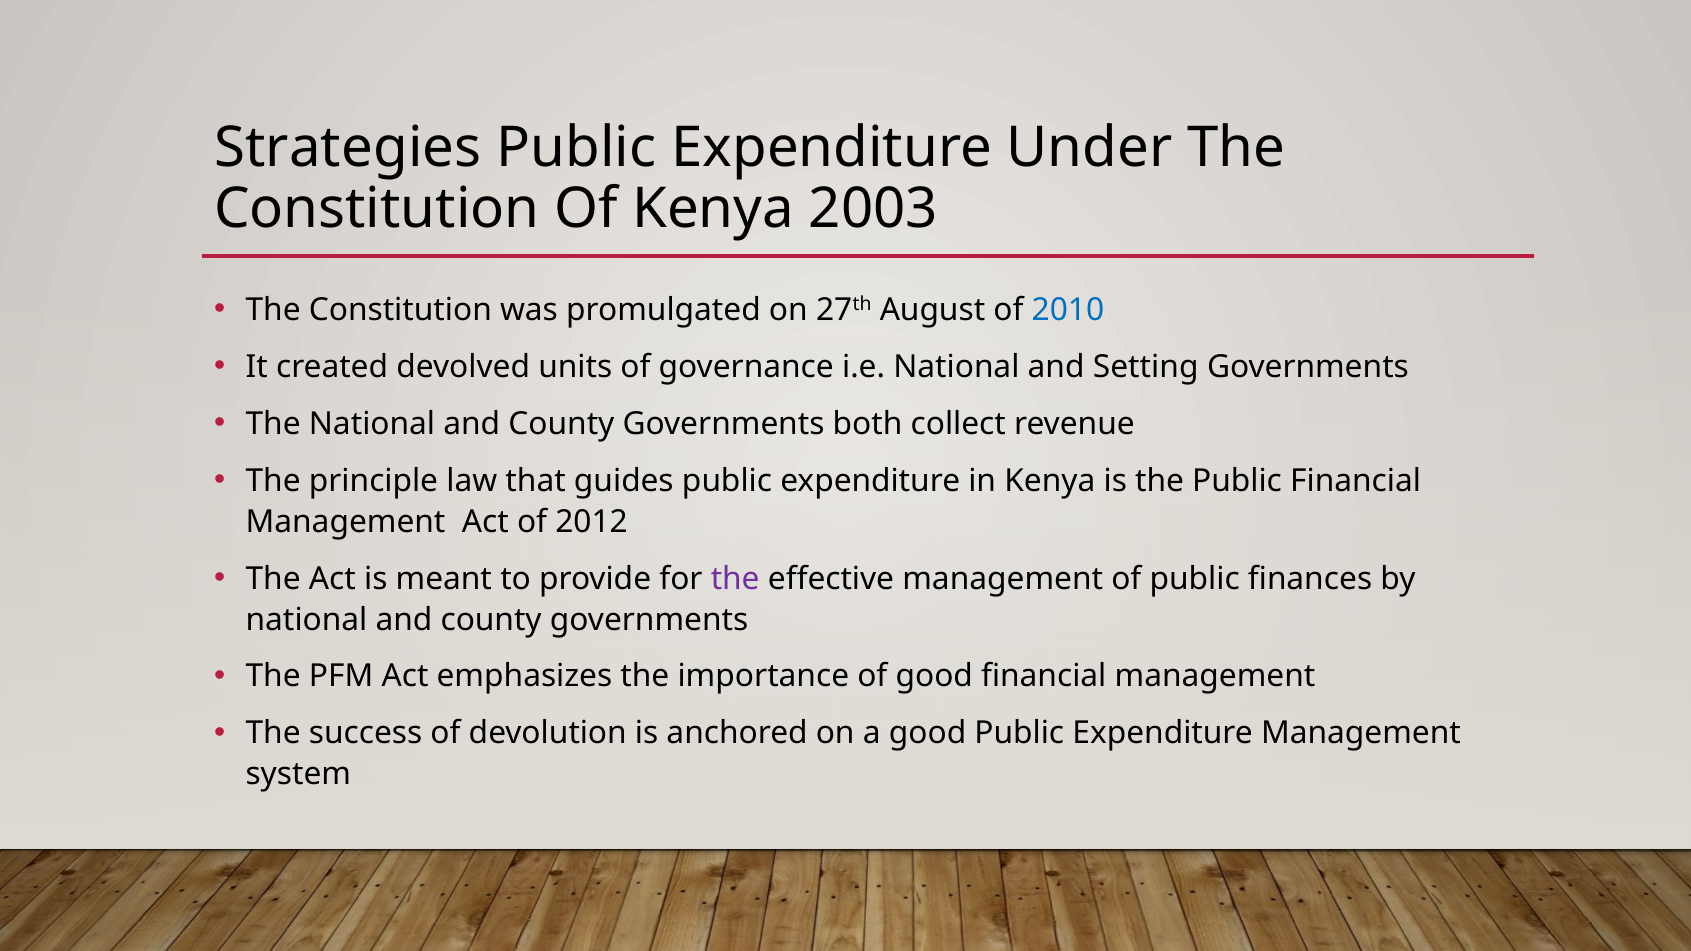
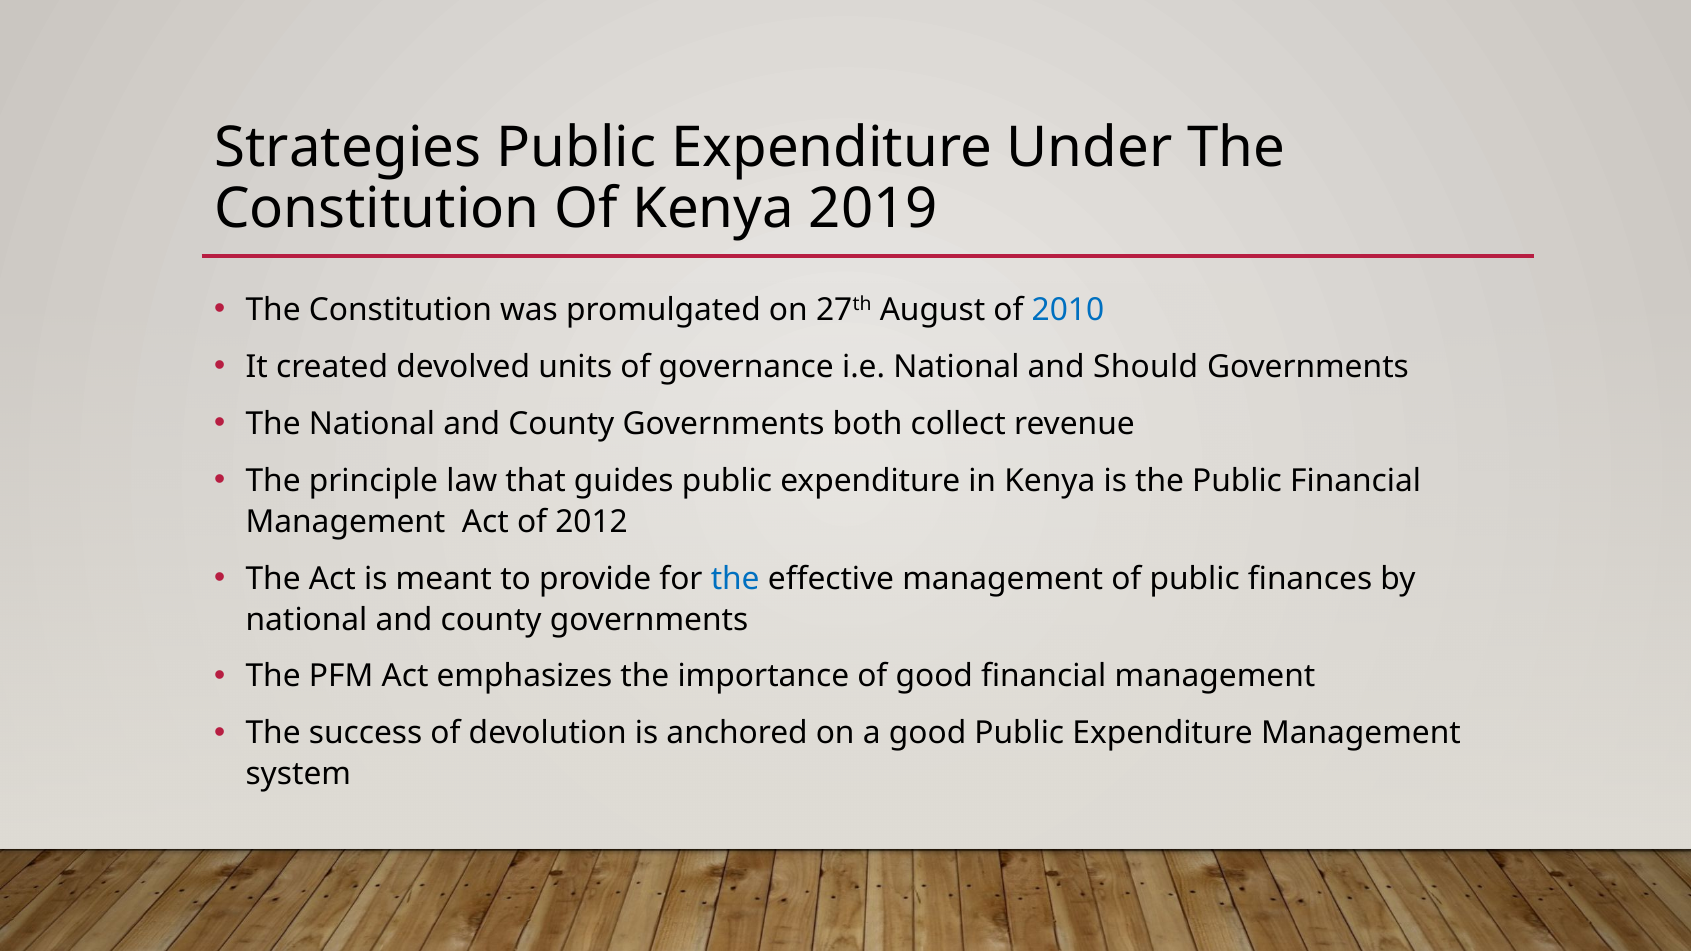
2003: 2003 -> 2019
Setting: Setting -> Should
the at (735, 579) colour: purple -> blue
